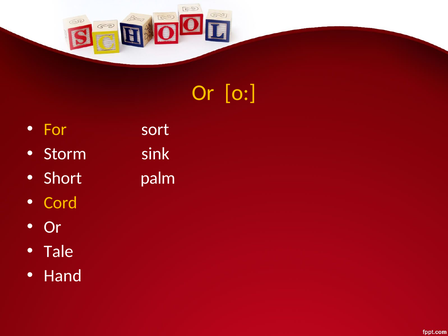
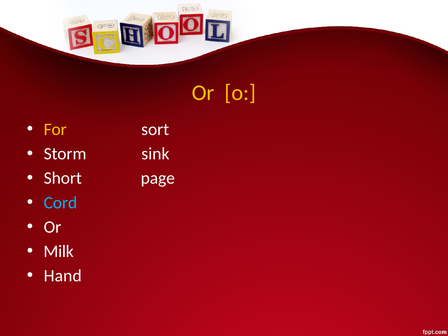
palm: palm -> page
Cord colour: yellow -> light blue
Tale: Tale -> Milk
